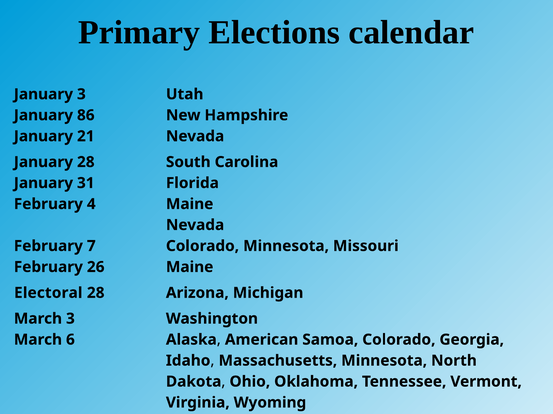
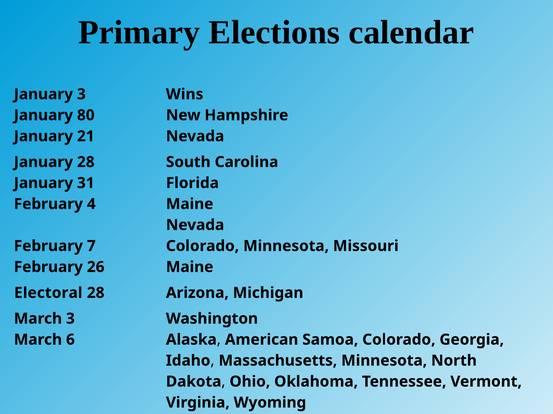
Utah: Utah -> Wins
86: 86 -> 80
